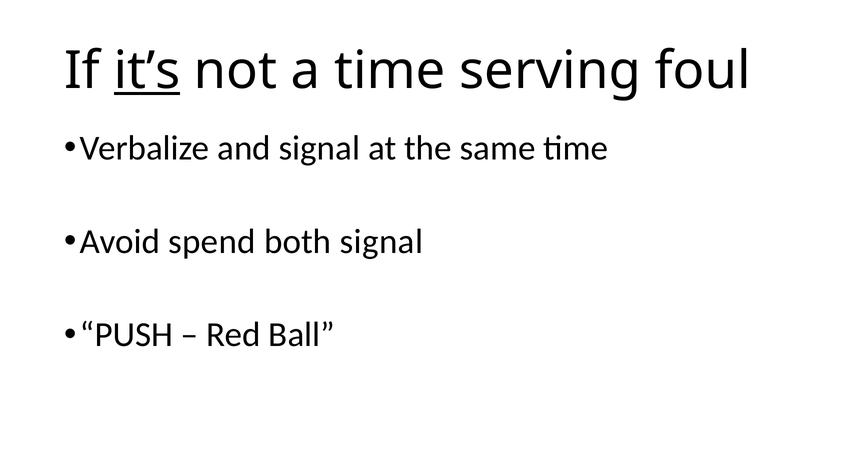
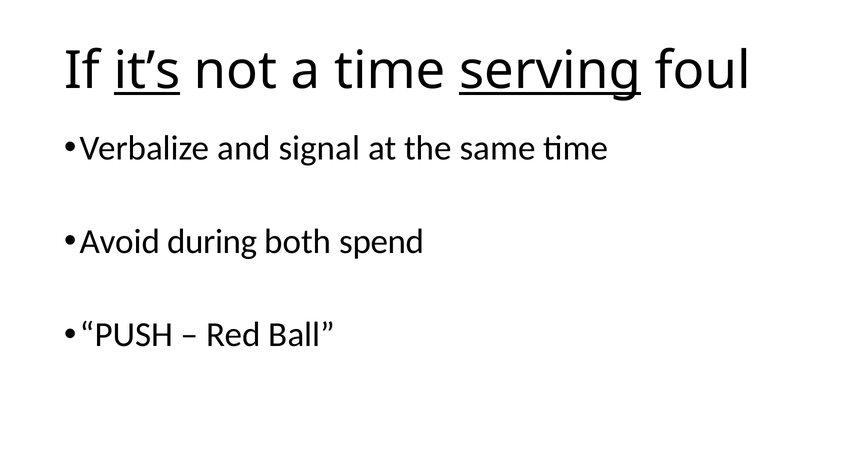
serving underline: none -> present
spend: spend -> during
both signal: signal -> spend
